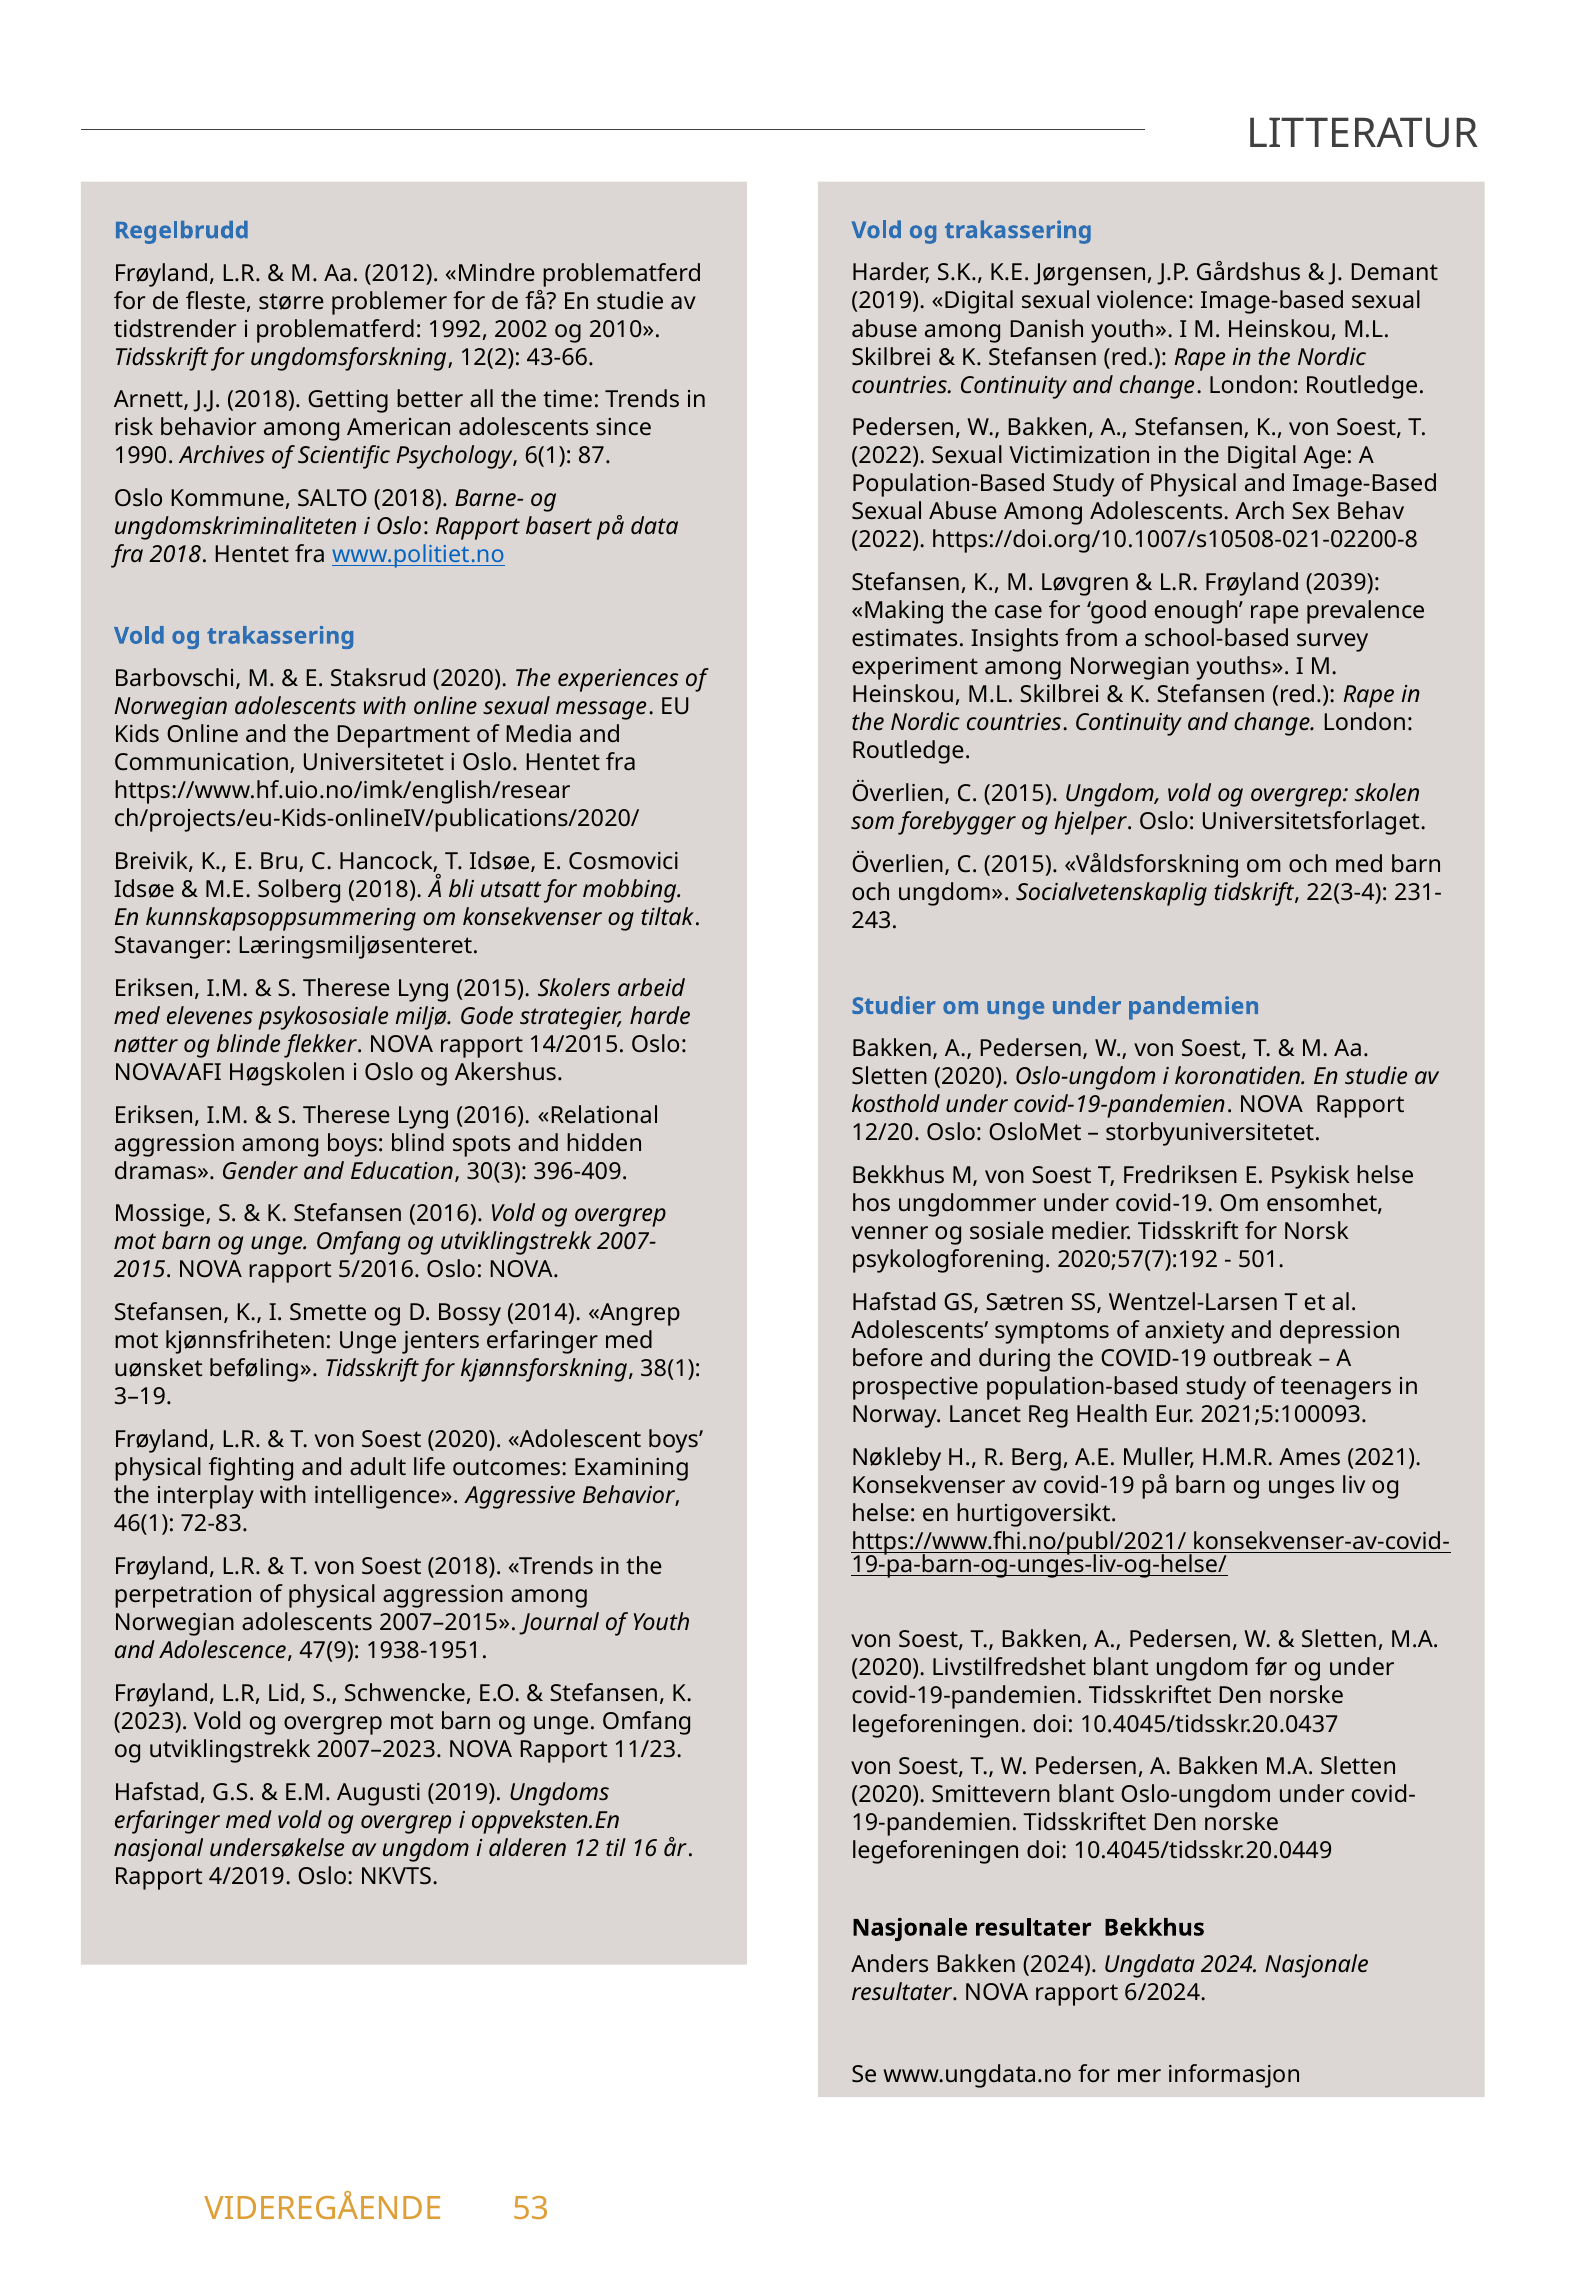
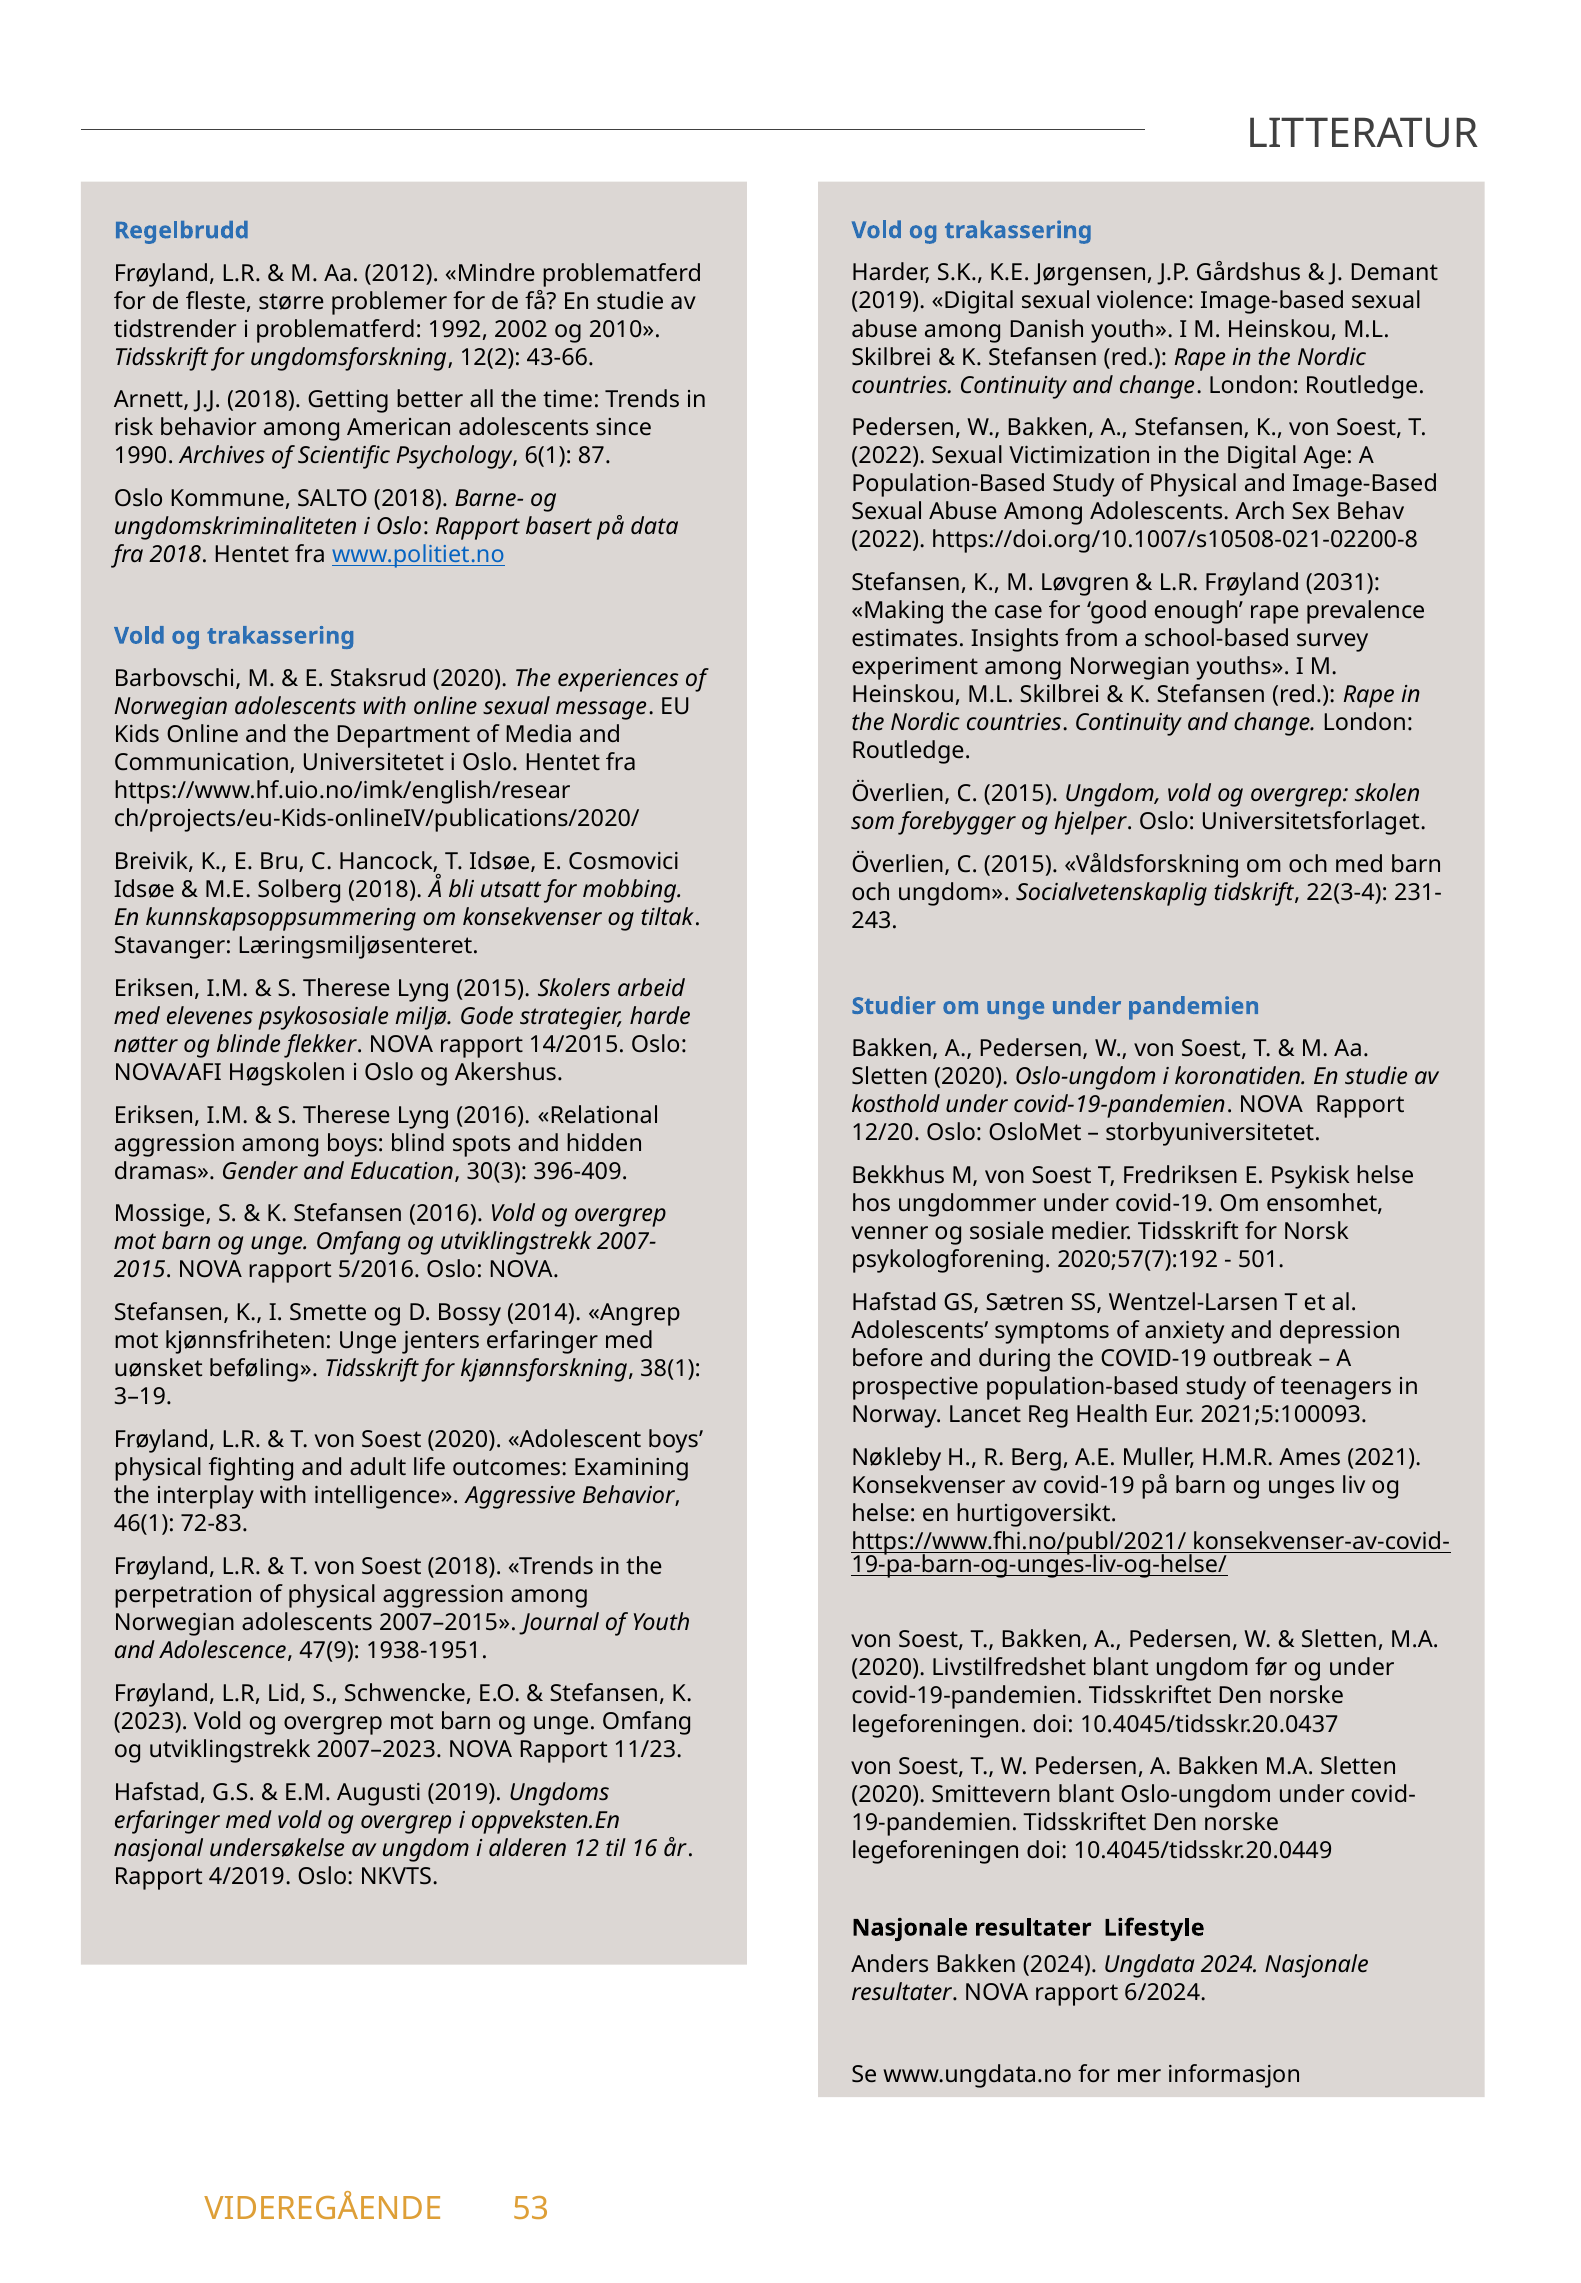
2039: 2039 -> 2031
resultater Bekkhus: Bekkhus -> Lifestyle
